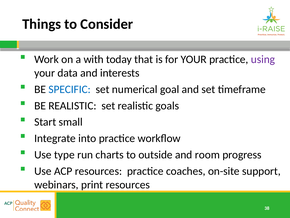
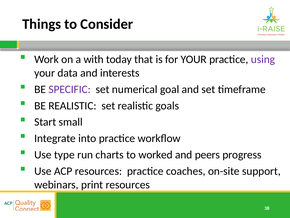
SPECIFIC colour: blue -> purple
outside: outside -> worked
room: room -> peers
